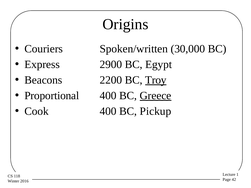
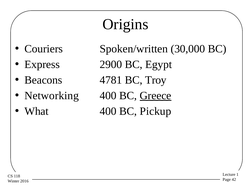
2200: 2200 -> 4781
Troy underline: present -> none
Proportional: Proportional -> Networking
Cook: Cook -> What
